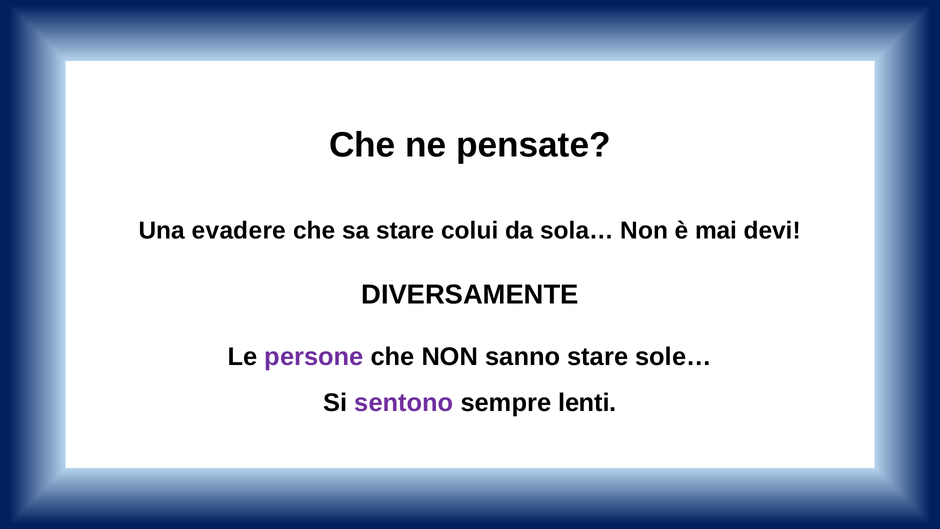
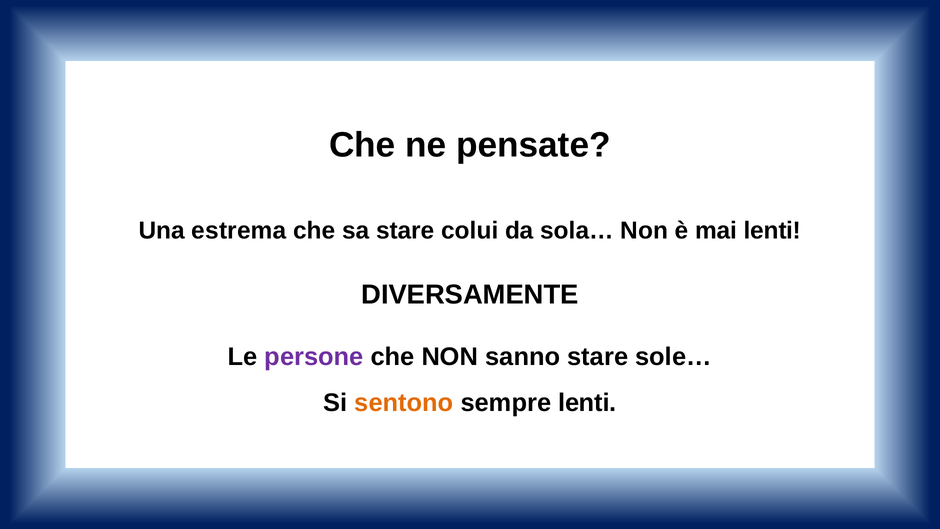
evadere: evadere -> estrema
mai devi: devi -> lenti
sentono colour: purple -> orange
